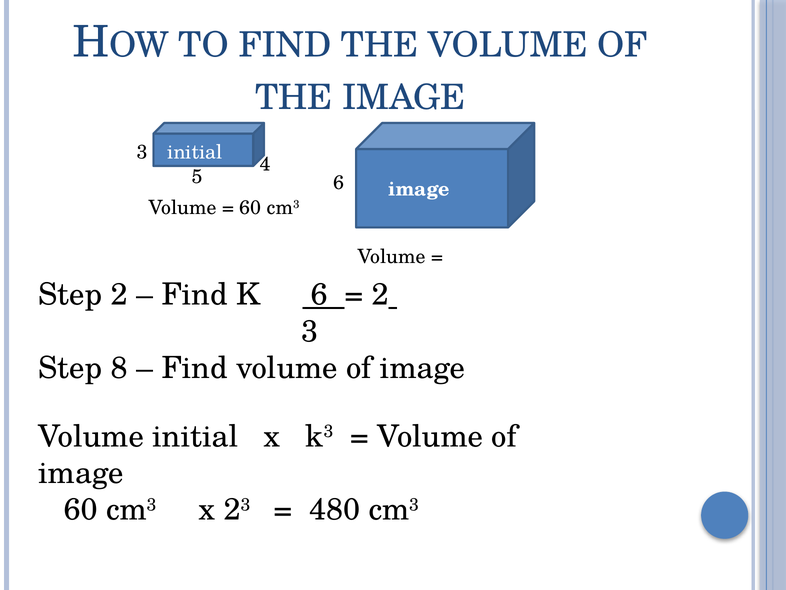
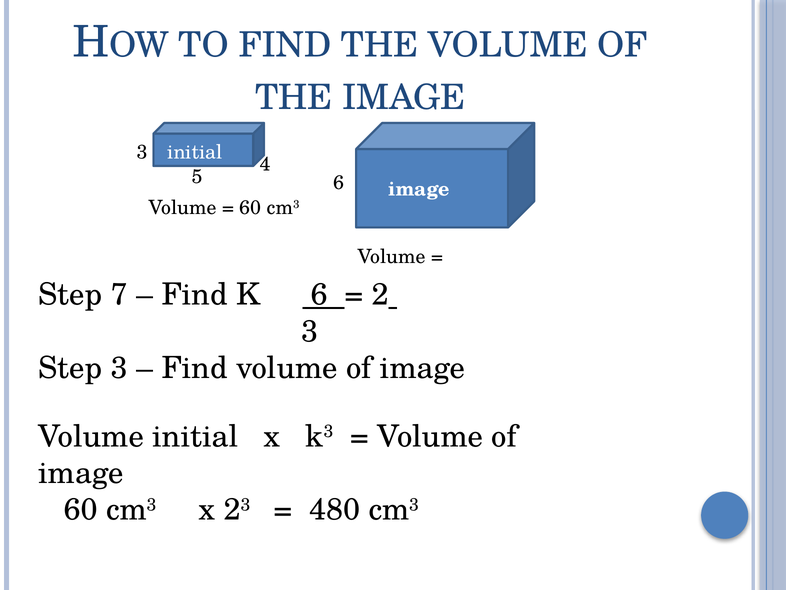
Step 2: 2 -> 7
Step 8: 8 -> 3
